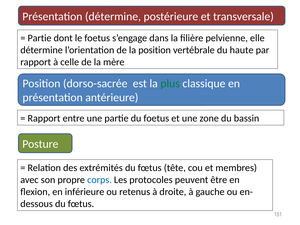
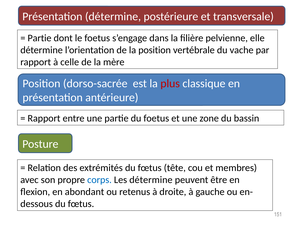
haute: haute -> vache
plus colour: green -> red
Les protocoles: protocoles -> détermine
inférieure: inférieure -> abondant
